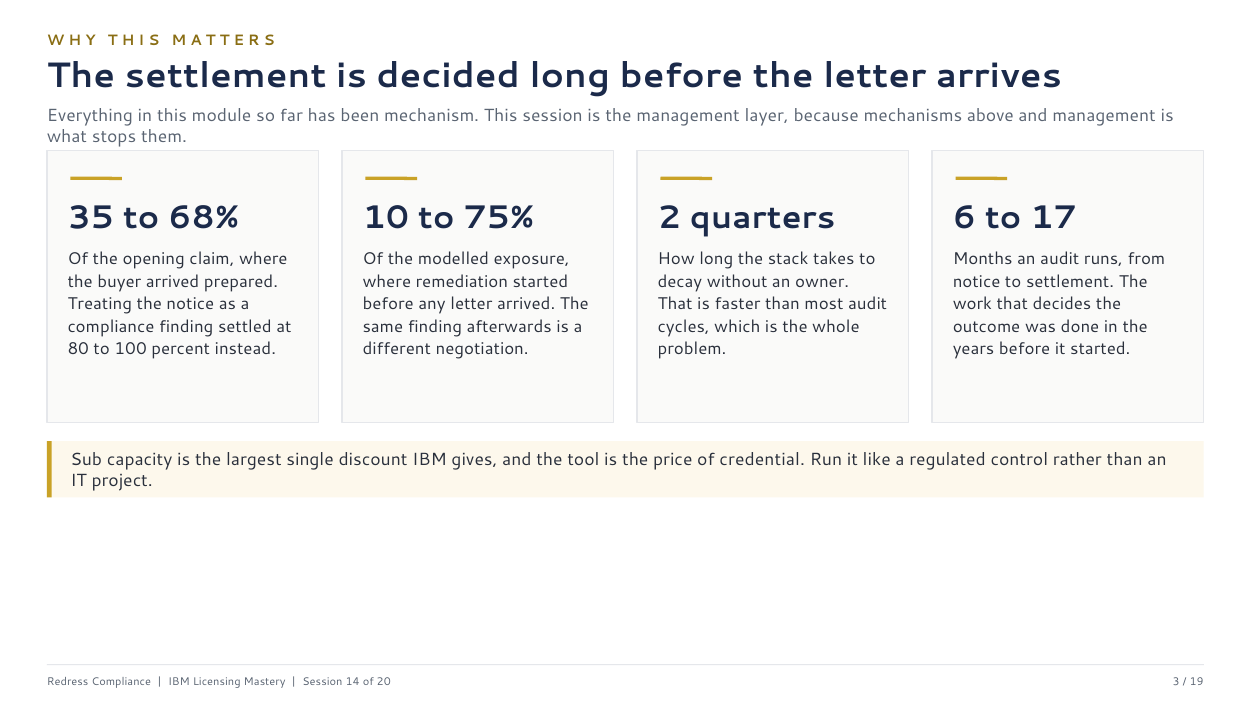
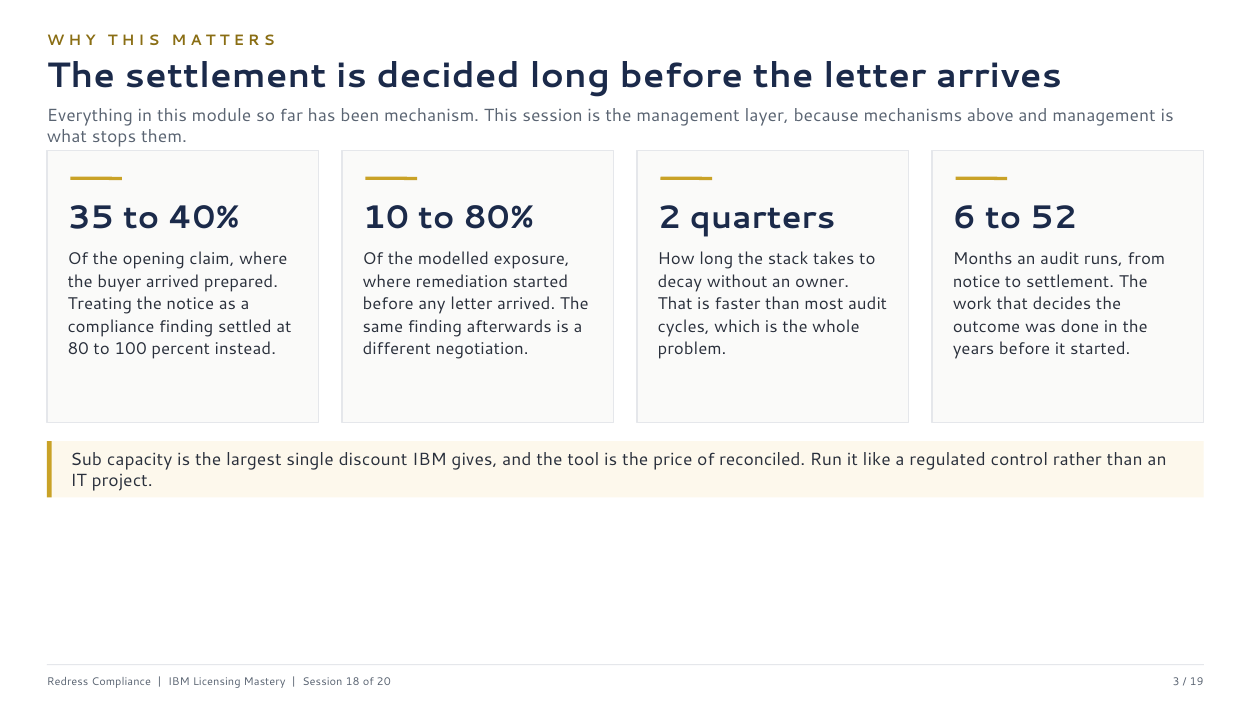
68%: 68% -> 40%
75%: 75% -> 80%
17: 17 -> 52
credential: credential -> reconciled
14: 14 -> 18
